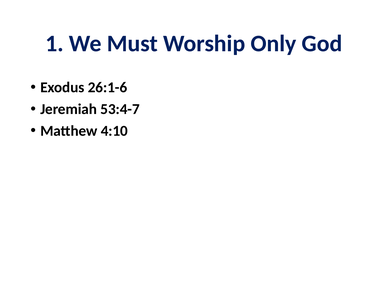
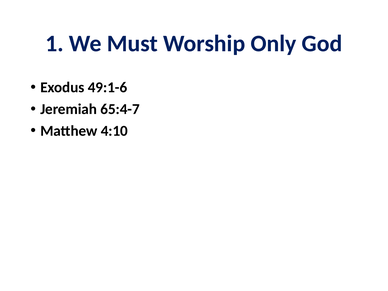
26:1-6: 26:1-6 -> 49:1-6
53:4-7: 53:4-7 -> 65:4-7
